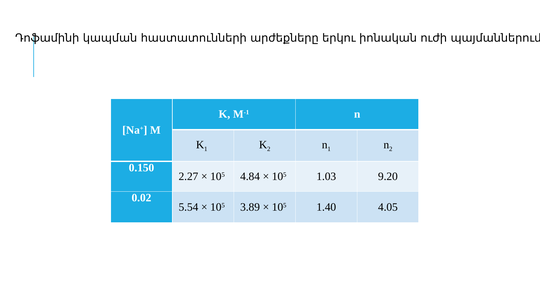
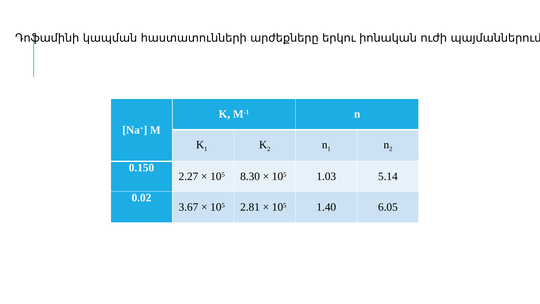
4.84: 4.84 -> 8.30
9.20: 9.20 -> 5.14
5.54: 5.54 -> 3.67
3.89: 3.89 -> 2.81
4.05: 4.05 -> 6.05
